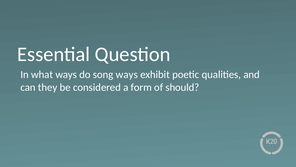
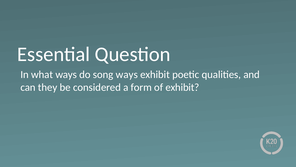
of should: should -> exhibit
